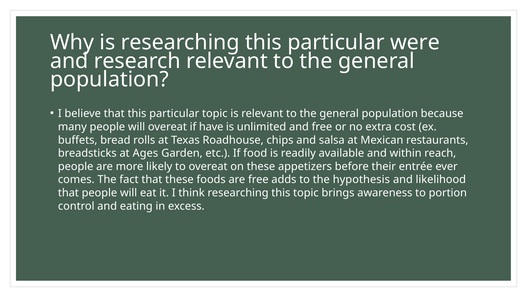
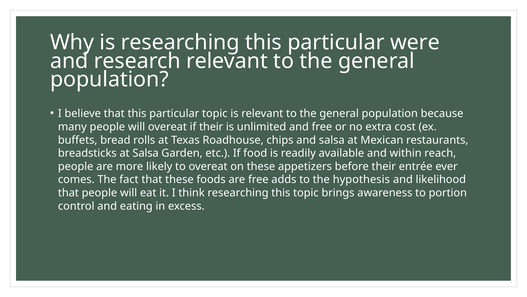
if have: have -> their
at Ages: Ages -> Salsa
